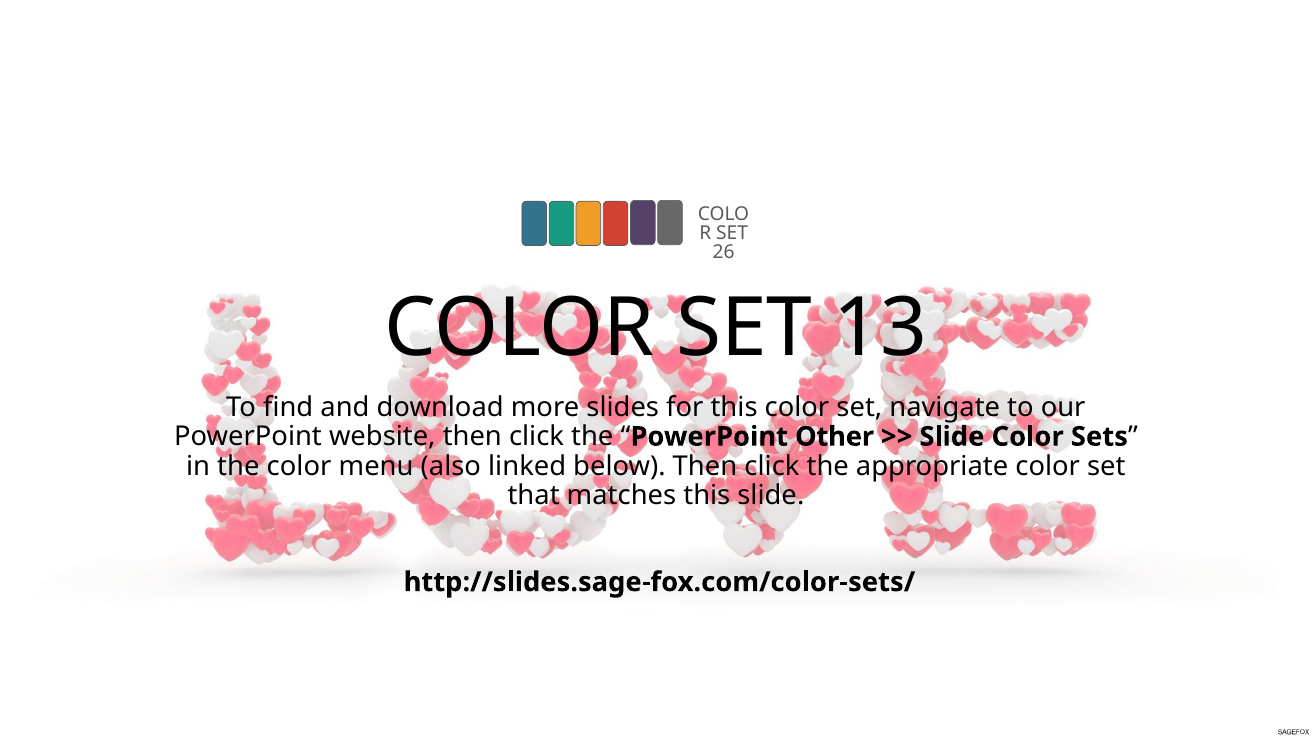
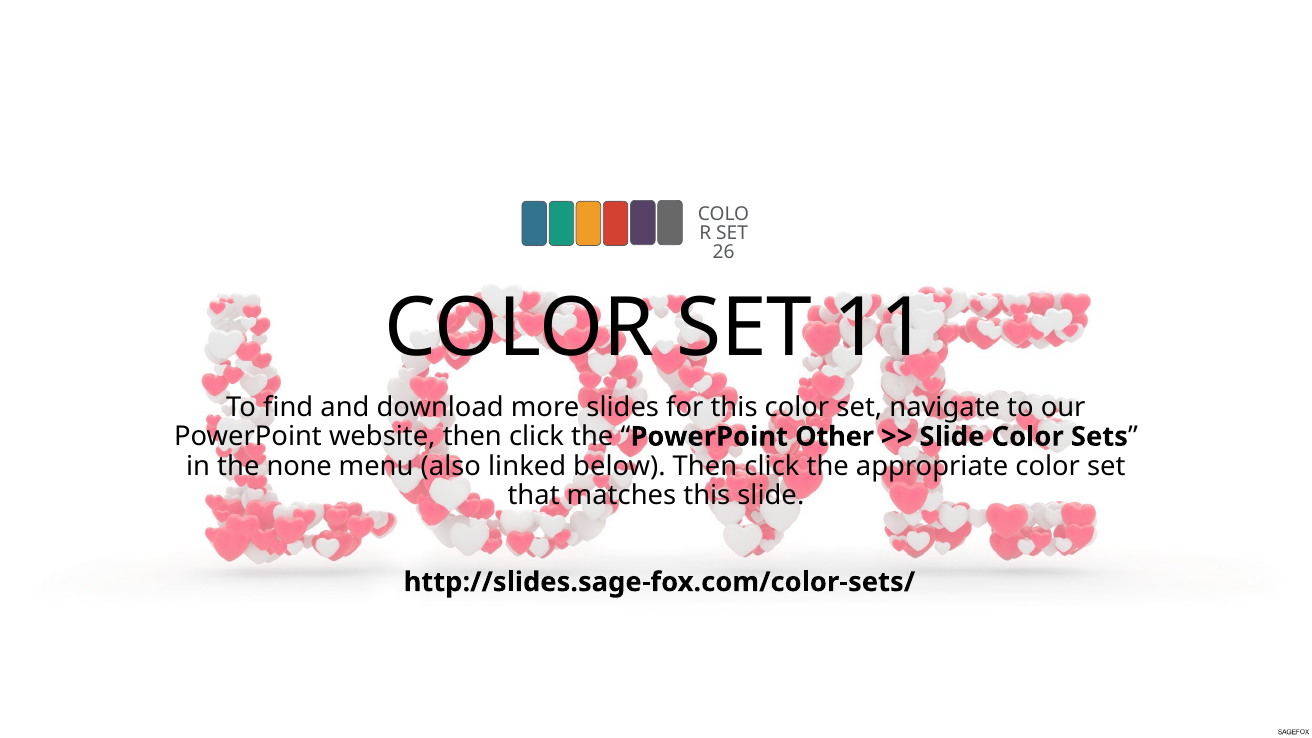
13: 13 -> 11
the color: color -> none
